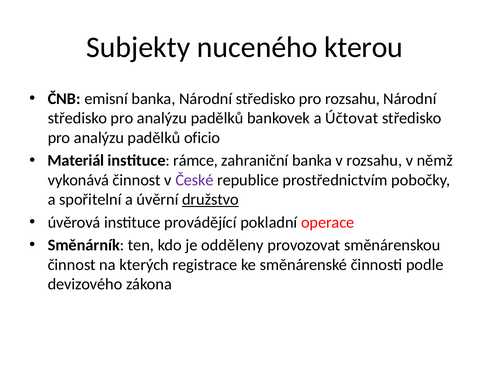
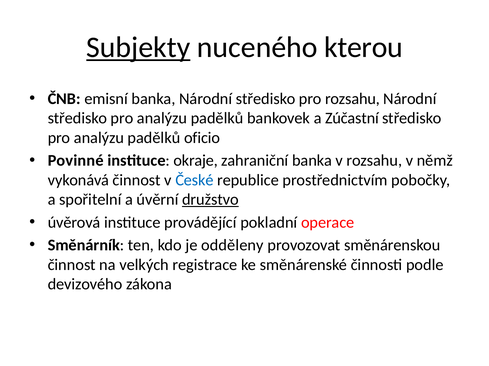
Subjekty underline: none -> present
Účtovat: Účtovat -> Zúčastní
Materiál: Materiál -> Povinné
rámce: rámce -> okraje
České colour: purple -> blue
kterých: kterých -> velkých
